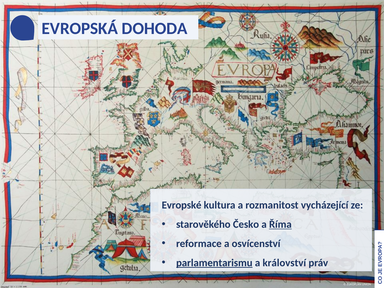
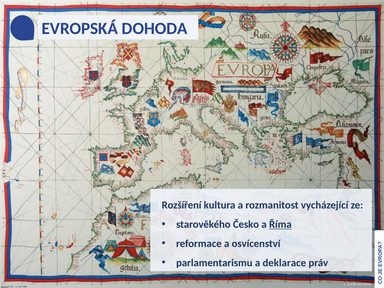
Evropské: Evropské -> Rozšíření
parlamentarismu underline: present -> none
království: království -> deklarace
